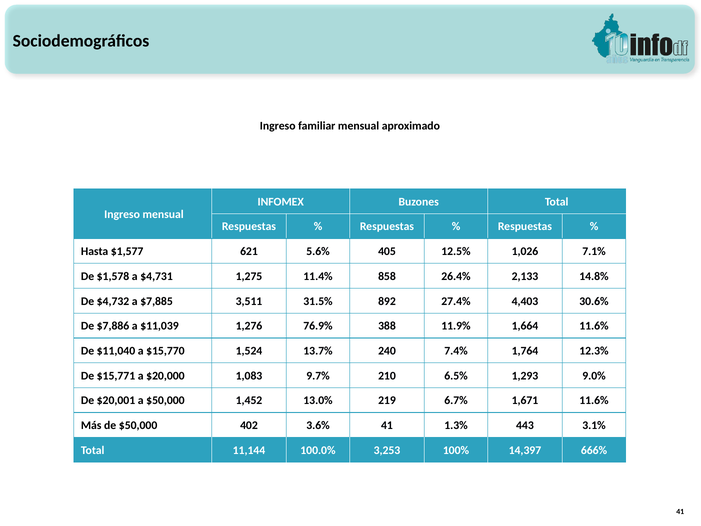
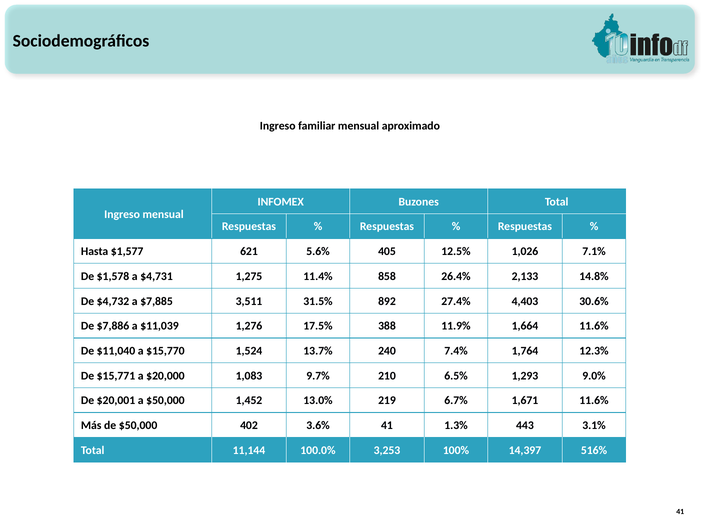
76.9%: 76.9% -> 17.5%
666%: 666% -> 516%
